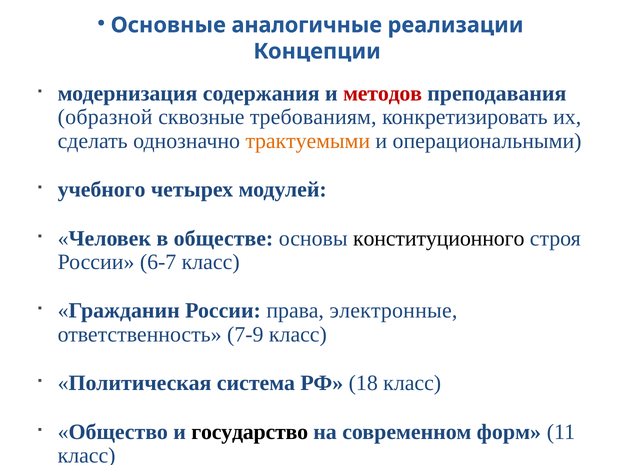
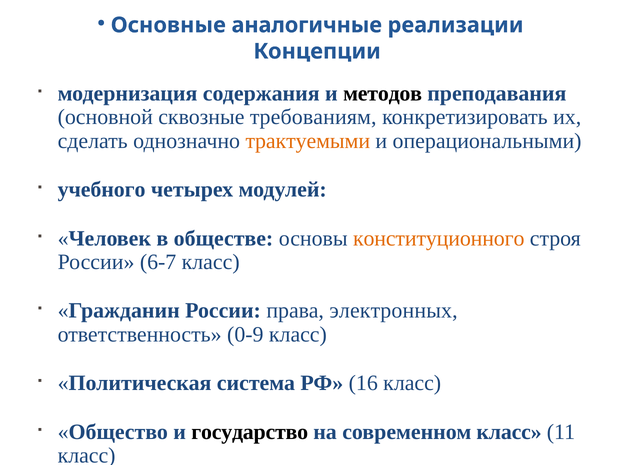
методов colour: red -> black
образной: образной -> основной
конституционного colour: black -> orange
электронные: электронные -> электронных
7-9: 7-9 -> 0-9
18: 18 -> 16
современном форм: форм -> класс
